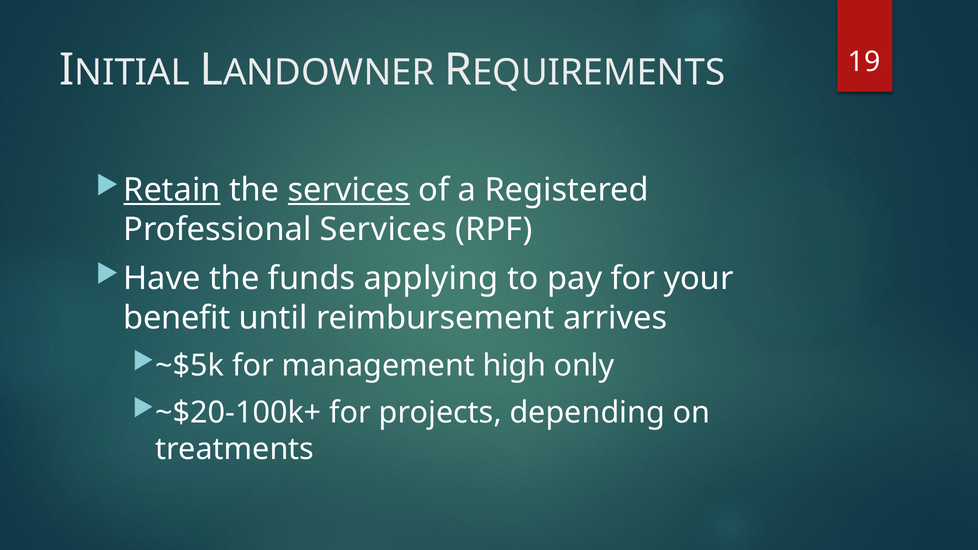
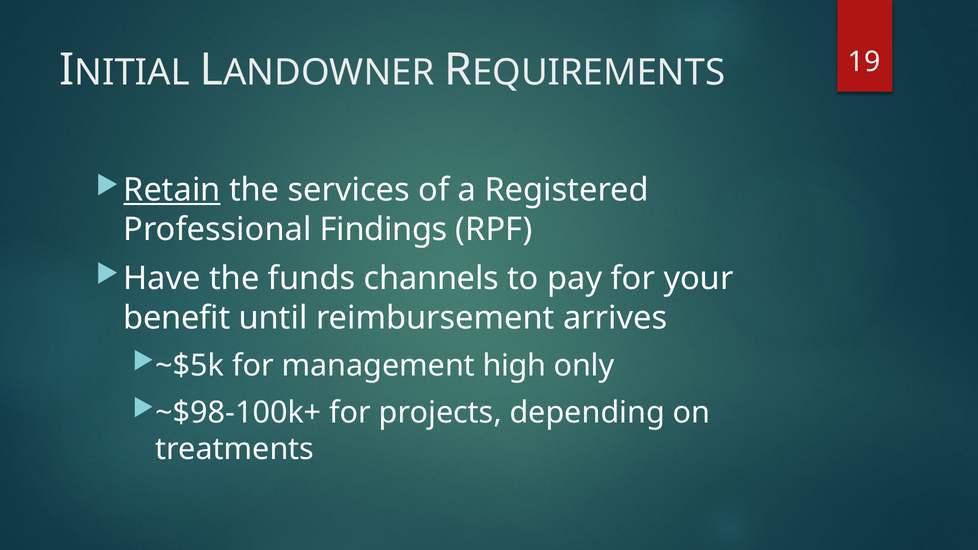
services at (349, 190) underline: present -> none
Professional Services: Services -> Findings
applying: applying -> channels
~$20-100k+: ~$20-100k+ -> ~$98-100k+
